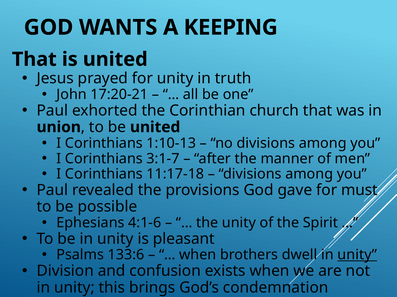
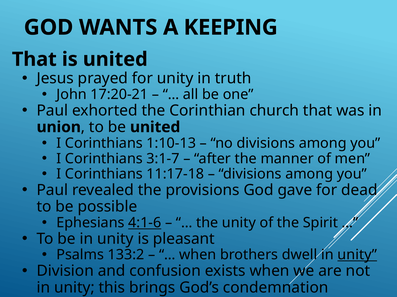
must: must -> dead
4:1-6 underline: none -> present
133:6: 133:6 -> 133:2
